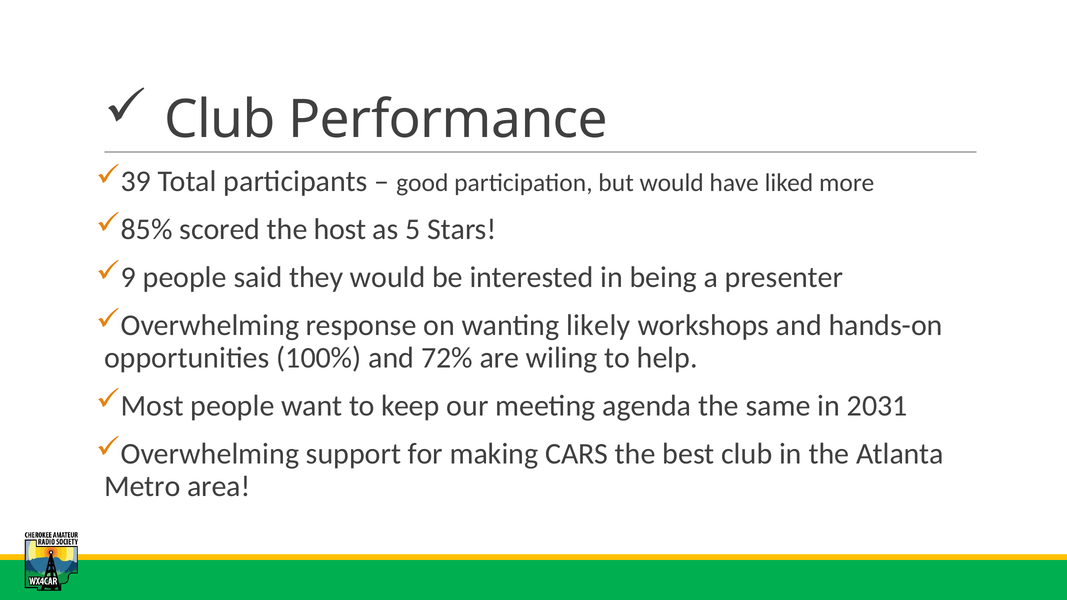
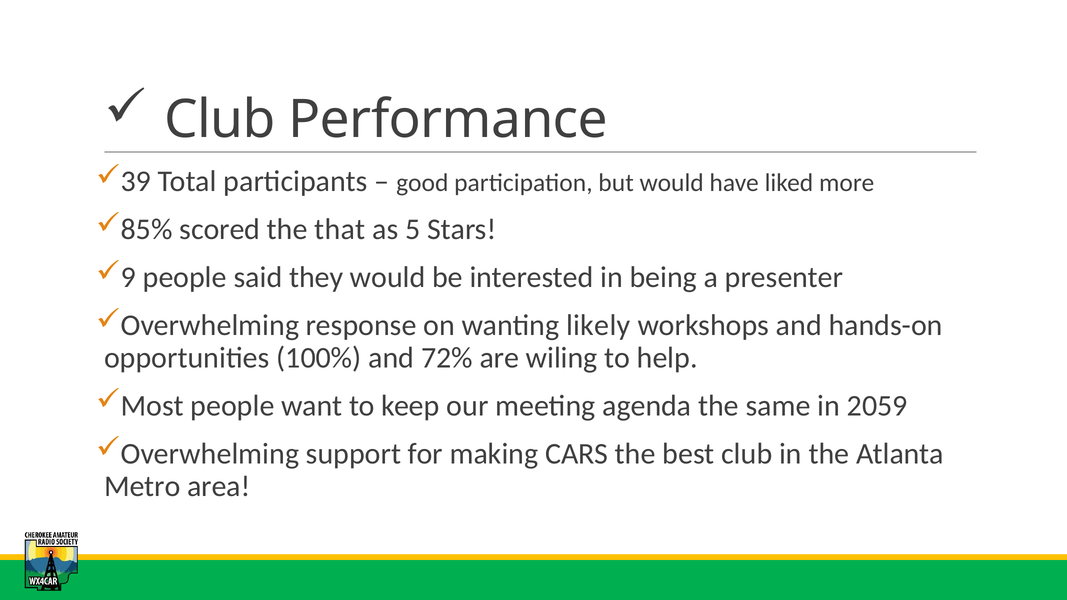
host: host -> that
2031: 2031 -> 2059
